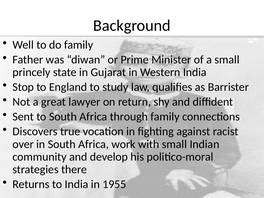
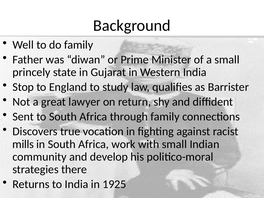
over: over -> mills
1955: 1955 -> 1925
